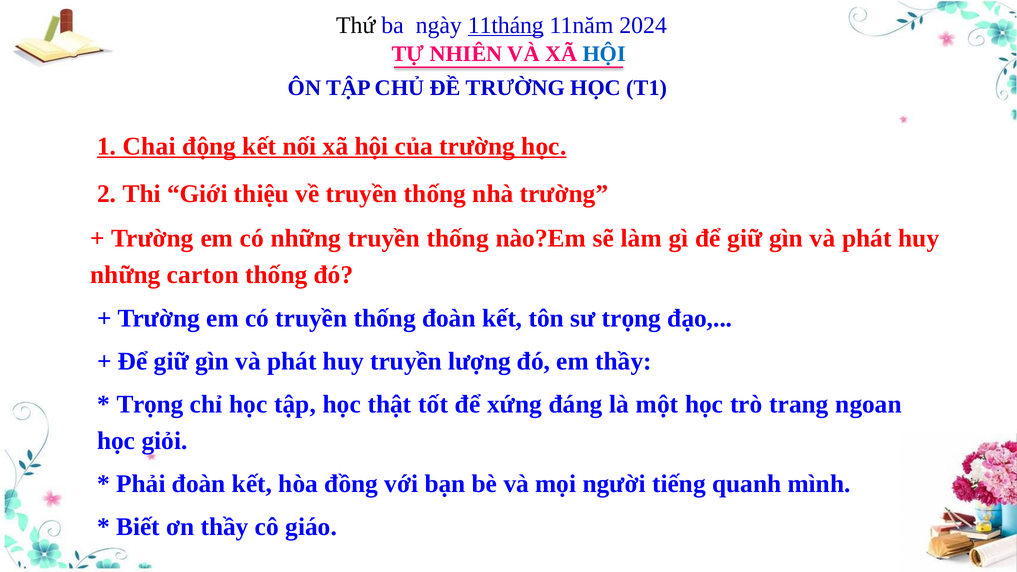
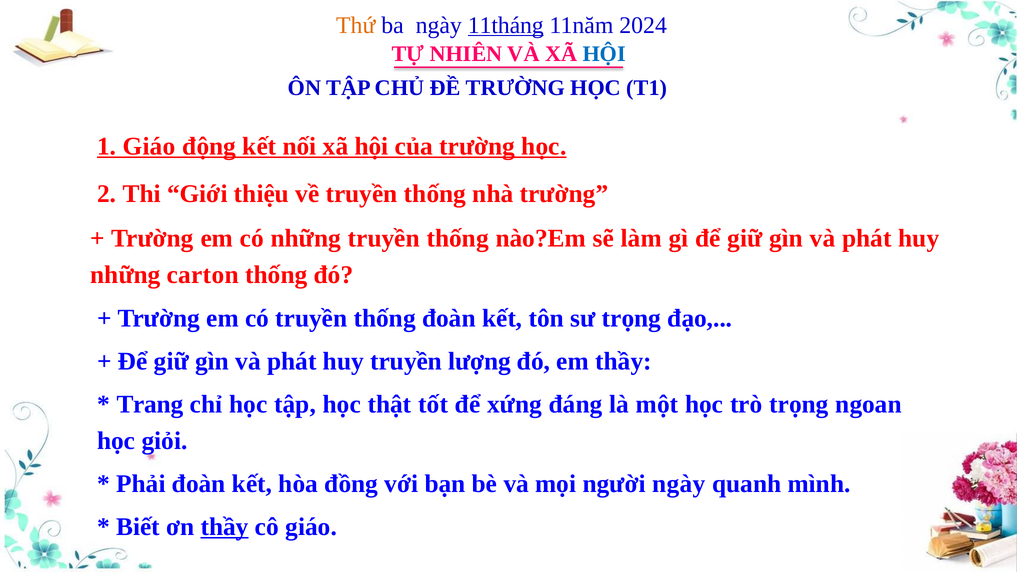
Thứ colour: black -> orange
1 Chai: Chai -> Giáo
Trọng at (150, 404): Trọng -> Trang
trò trang: trang -> trọng
người tiếng: tiếng -> ngày
thầy at (225, 526) underline: none -> present
